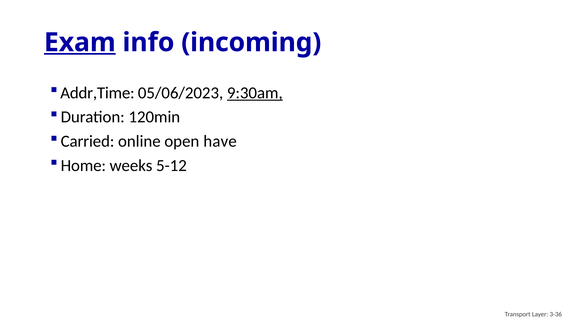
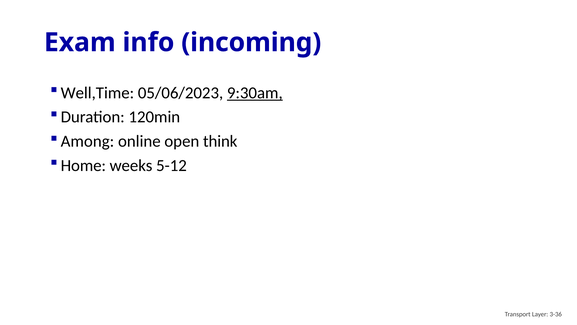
Exam underline: present -> none
Addr,Time: Addr,Time -> Well,Time
Carried: Carried -> Among
have: have -> think
